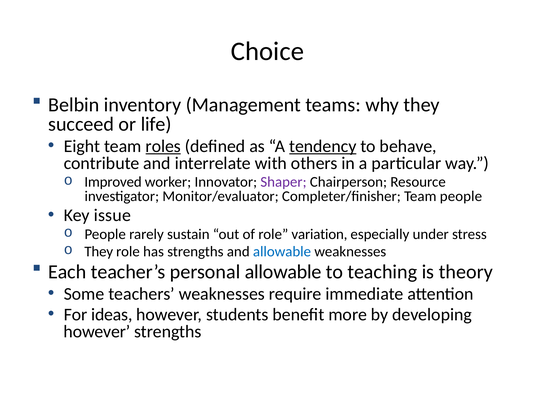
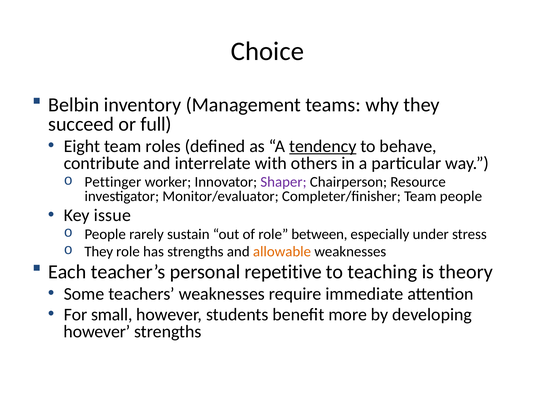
life: life -> full
roles underline: present -> none
Improved: Improved -> Pettinger
variation: variation -> between
allowable at (282, 252) colour: blue -> orange
personal allowable: allowable -> repetitive
ideas: ideas -> small
